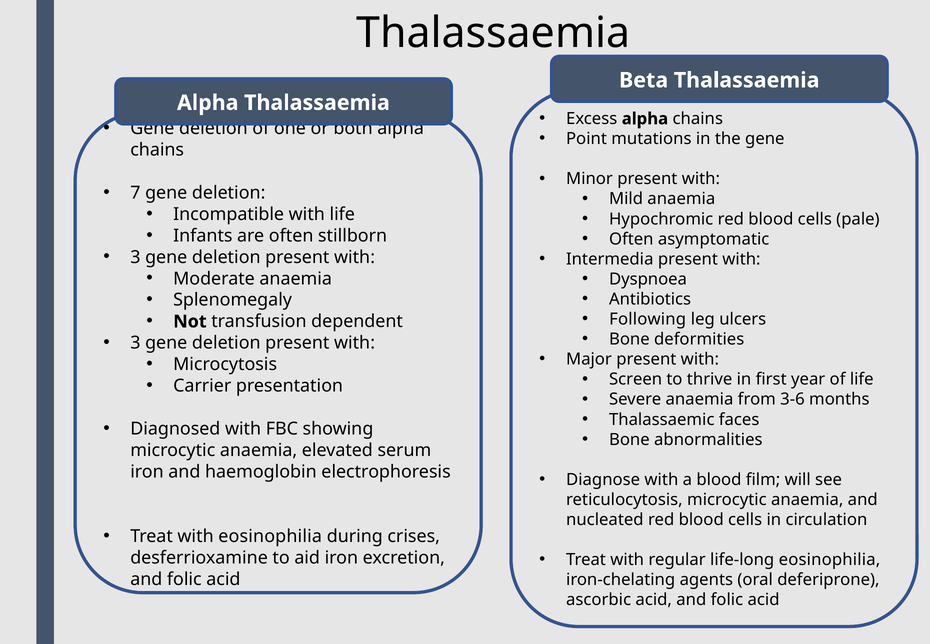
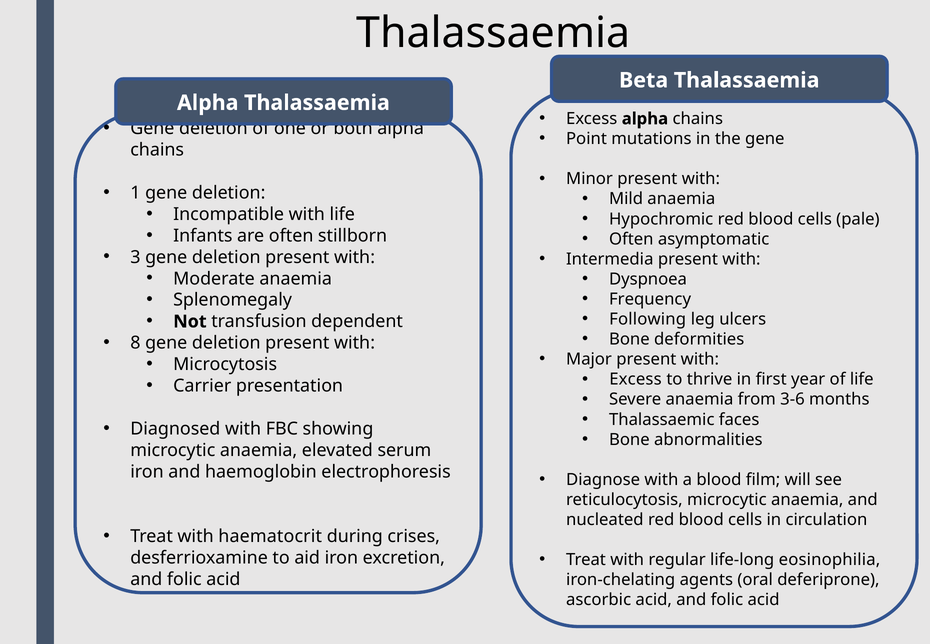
7: 7 -> 1
Antibiotics: Antibiotics -> Frequency
3 at (135, 343): 3 -> 8
Screen at (636, 379): Screen -> Excess
with eosinophilia: eosinophilia -> haematocrit
